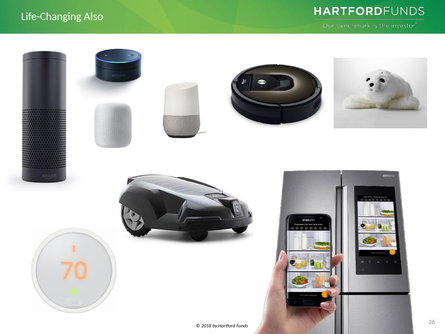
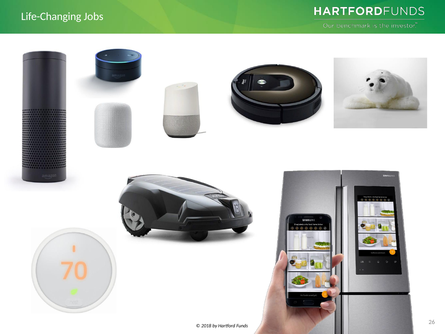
Also: Also -> Jobs
